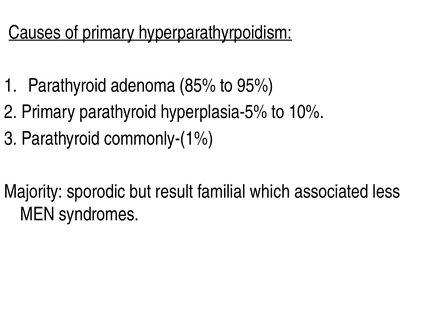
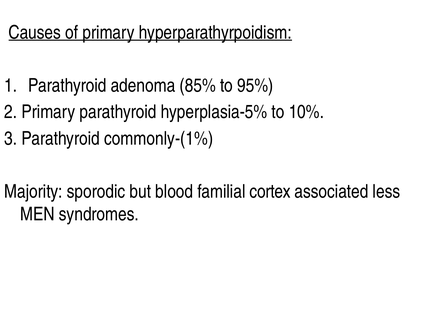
result: result -> blood
which: which -> cortex
